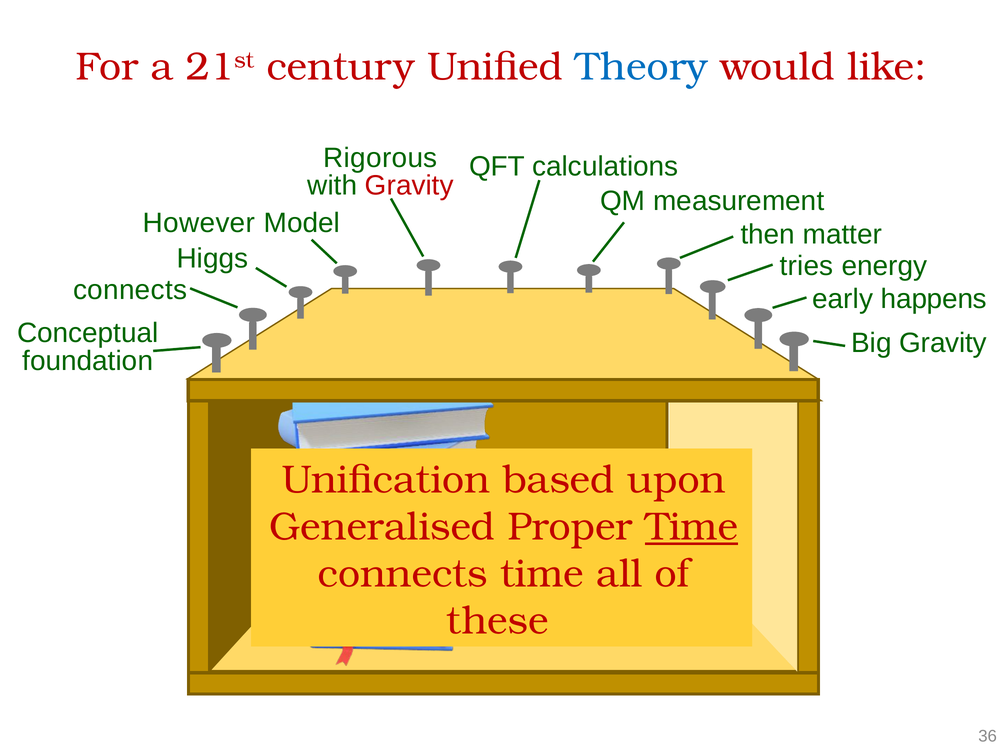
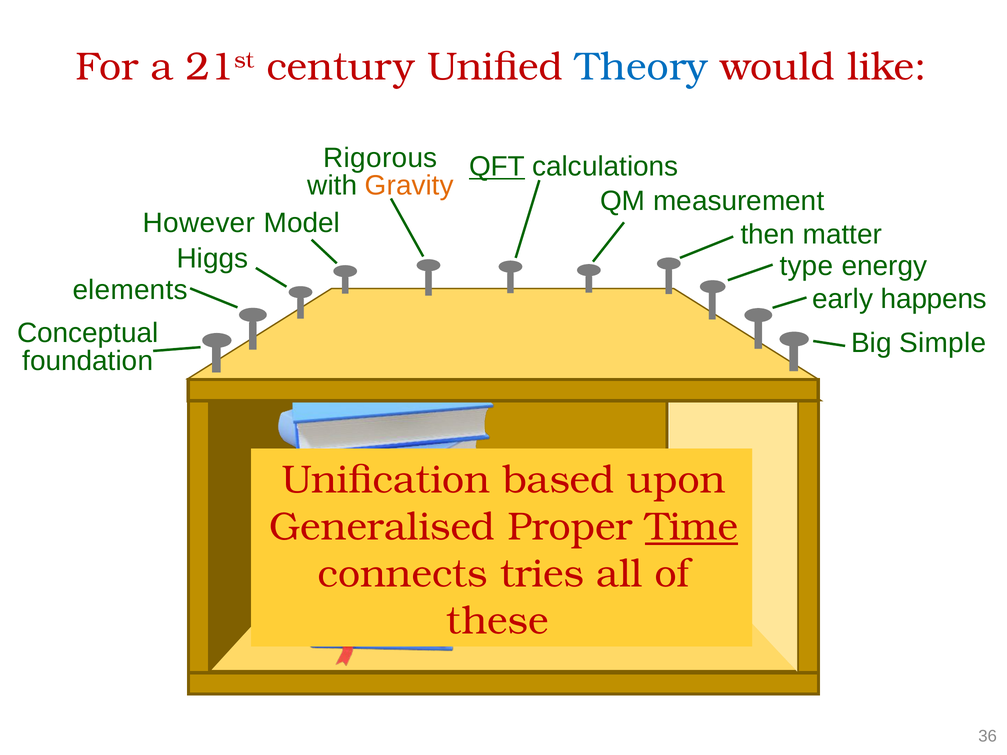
QFT underline: none -> present
Gravity at (409, 186) colour: red -> orange
tries: tries -> type
connects at (130, 290): connects -> elements
Big Gravity: Gravity -> Simple
connects time: time -> tries
